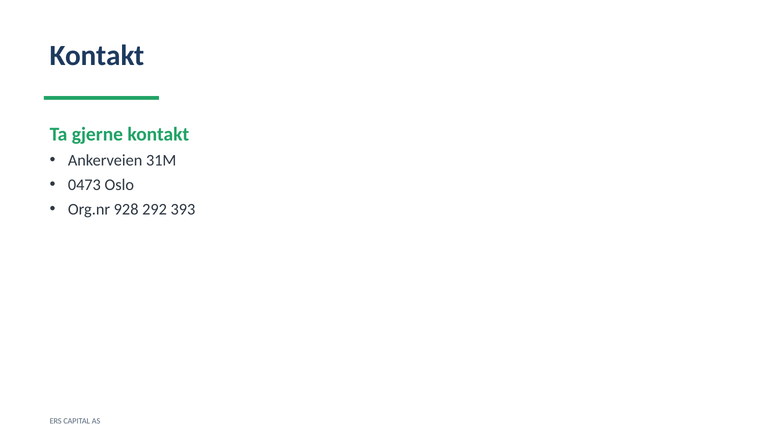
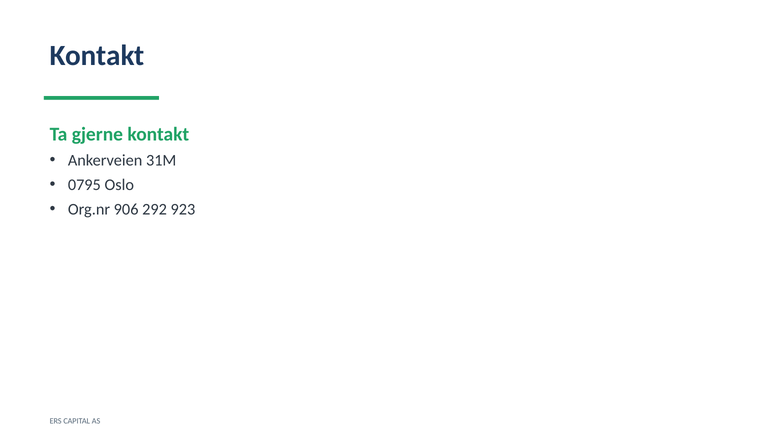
0473: 0473 -> 0795
928: 928 -> 906
393: 393 -> 923
